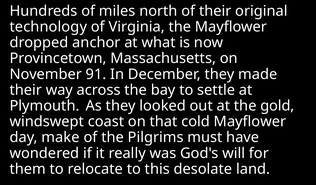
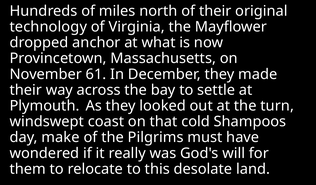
91: 91 -> 61
gold: gold -> turn
cold Mayflower: Mayflower -> Shampoos
